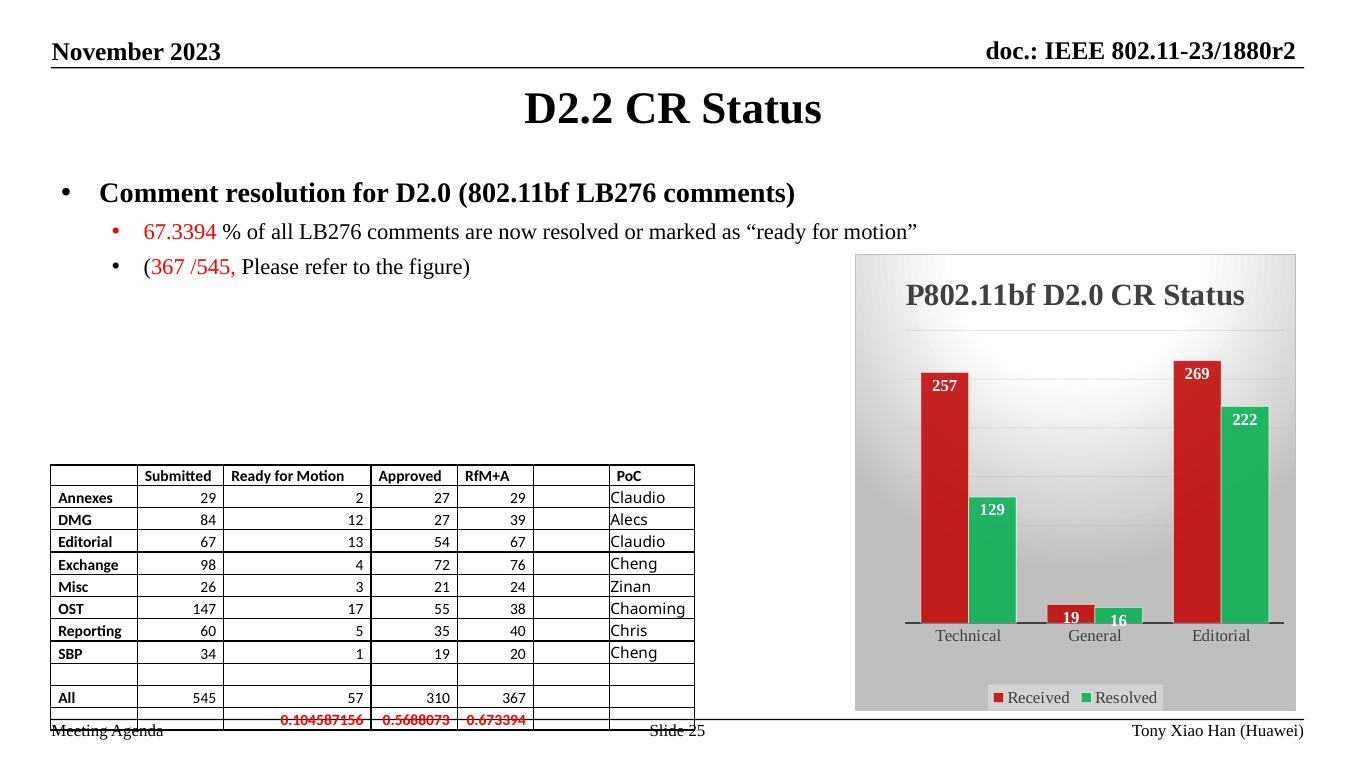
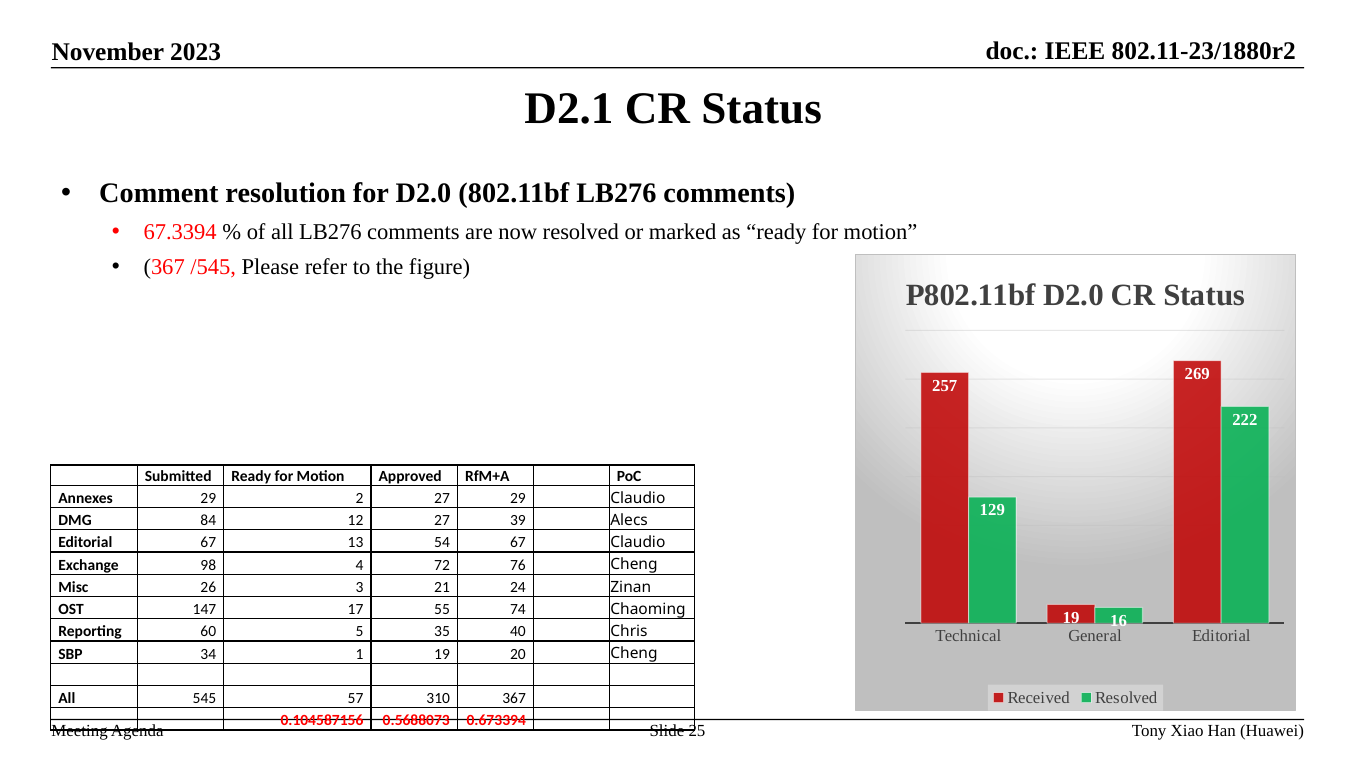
D2.2: D2.2 -> D2.1
38: 38 -> 74
